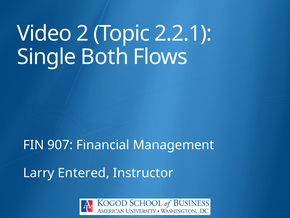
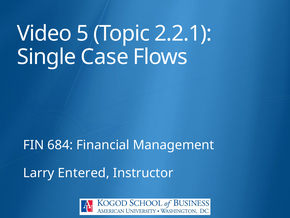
2: 2 -> 5
Both: Both -> Case
907: 907 -> 684
